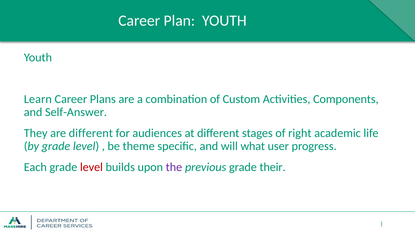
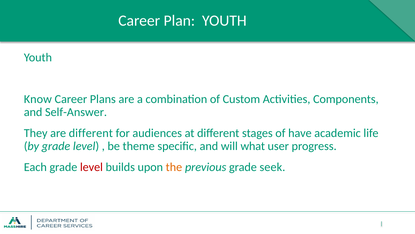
Learn: Learn -> Know
right: right -> have
the colour: purple -> orange
their: their -> seek
